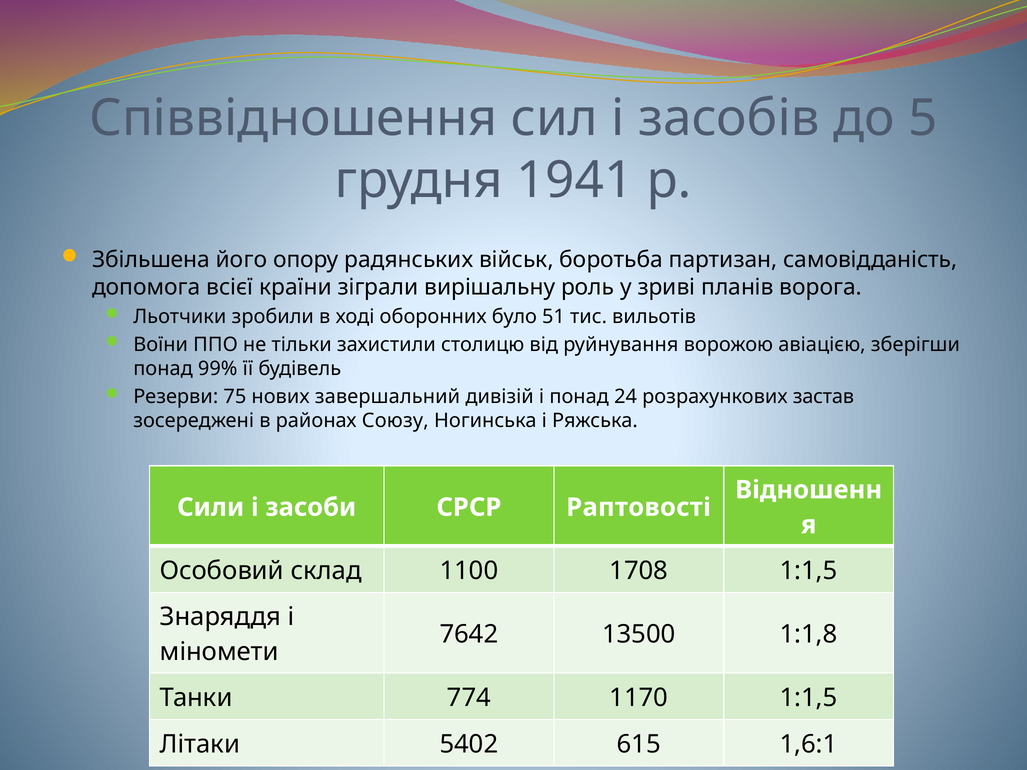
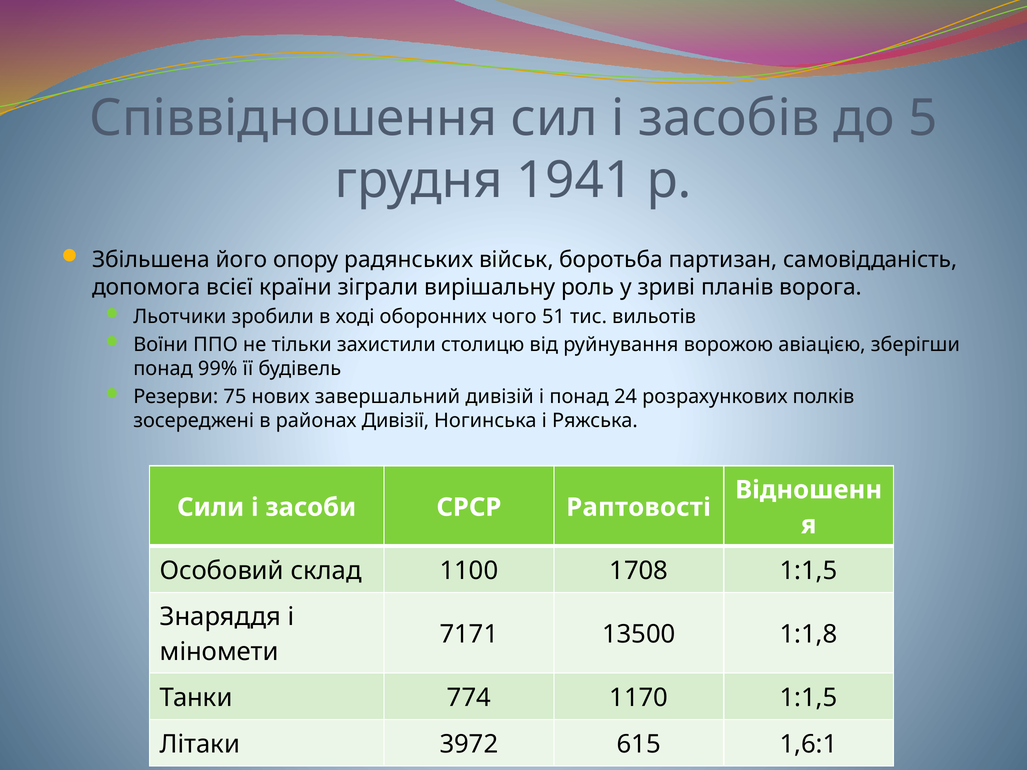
було: було -> чого
застав: застав -> полків
Союзу: Союзу -> Дивізії
7642: 7642 -> 7171
5402: 5402 -> 3972
